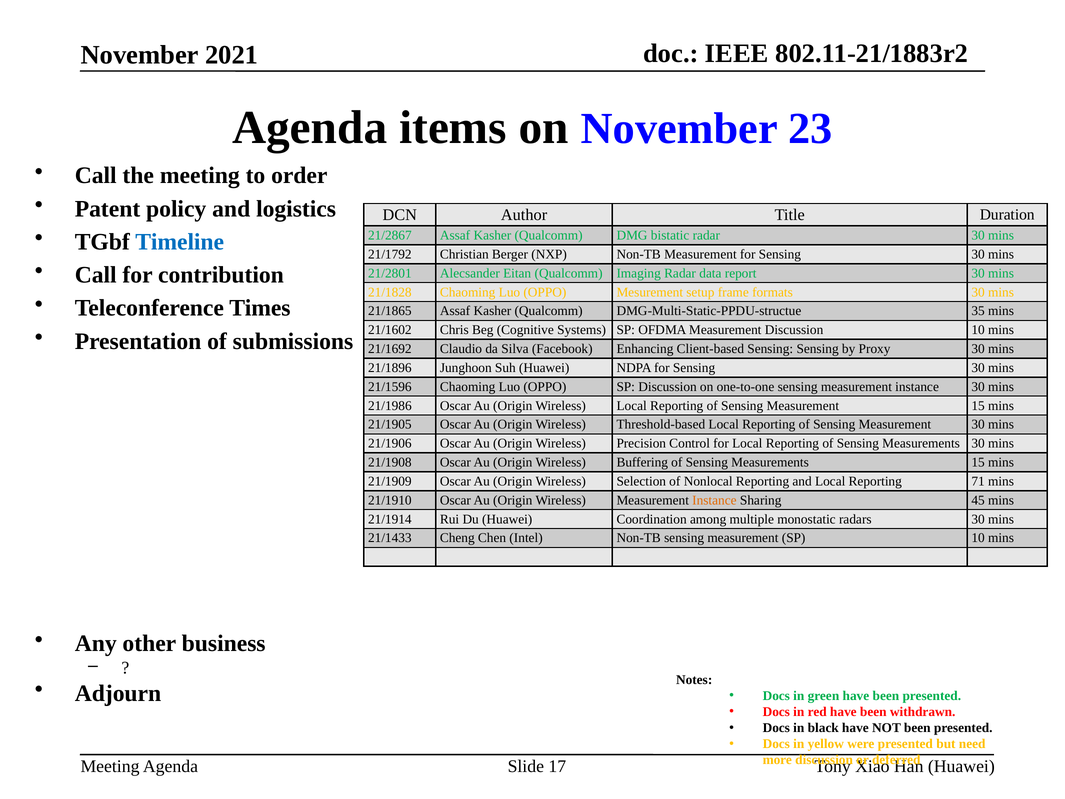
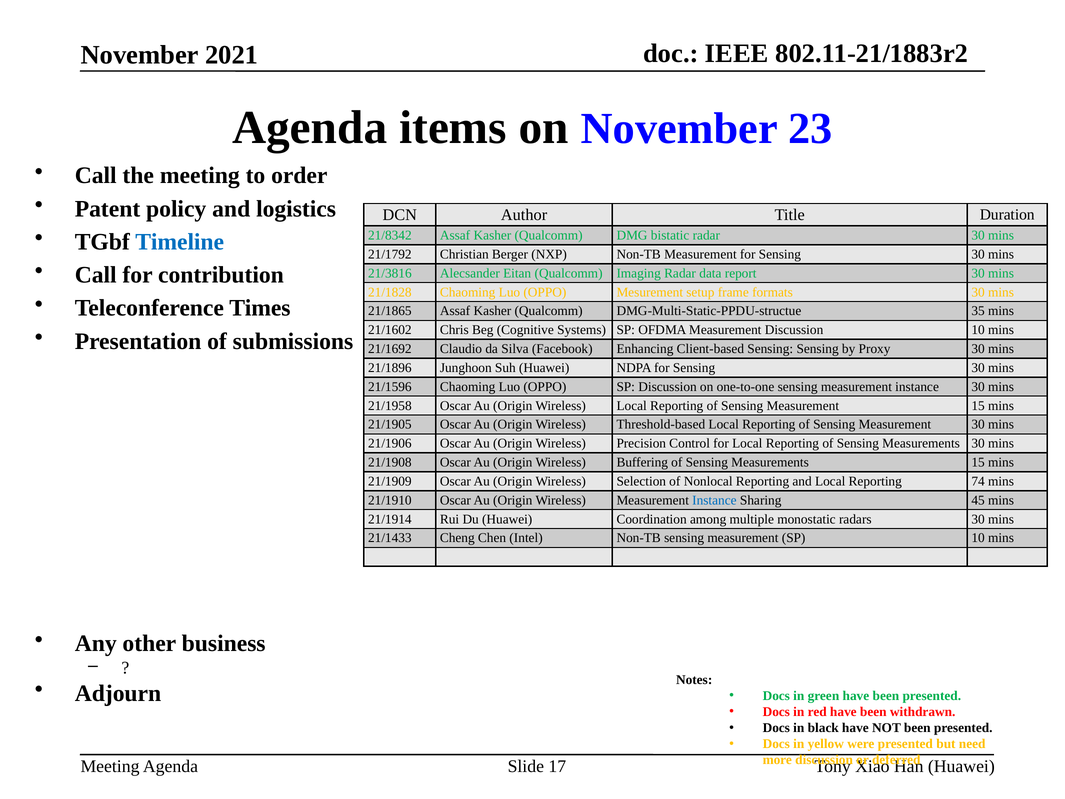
21/2867: 21/2867 -> 21/8342
21/2801: 21/2801 -> 21/3816
21/1986: 21/1986 -> 21/1958
71: 71 -> 74
Instance at (714, 500) colour: orange -> blue
